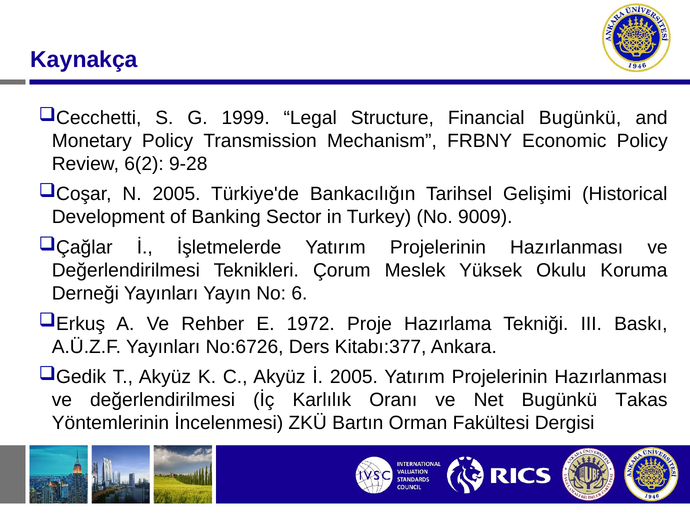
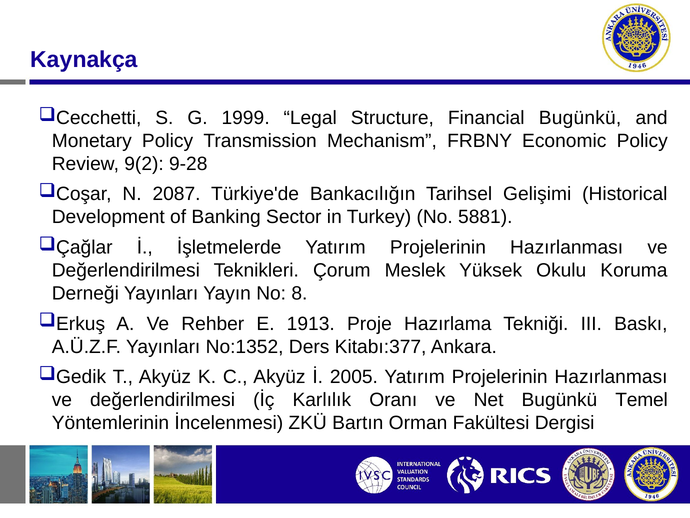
6(2: 6(2 -> 9(2
N 2005: 2005 -> 2087
9009: 9009 -> 5881
6: 6 -> 8
1972: 1972 -> 1913
No:6726: No:6726 -> No:1352
Takas: Takas -> Temel
